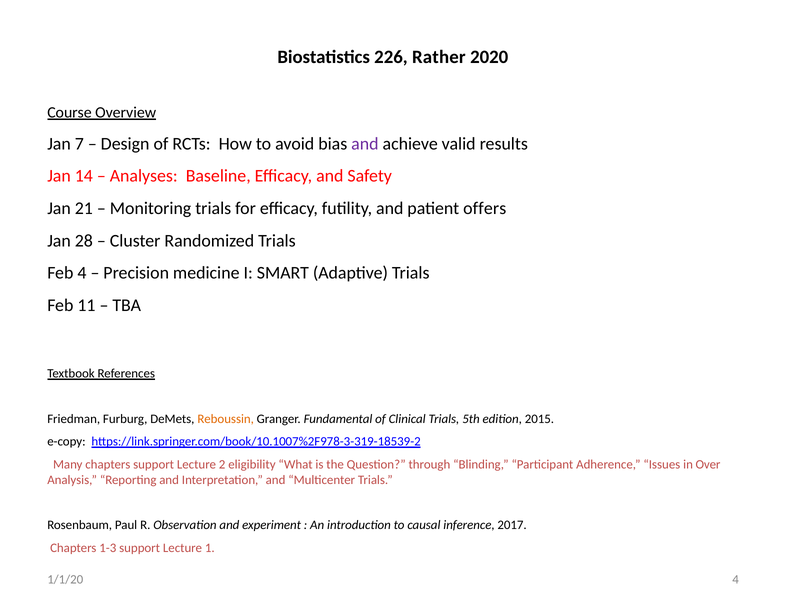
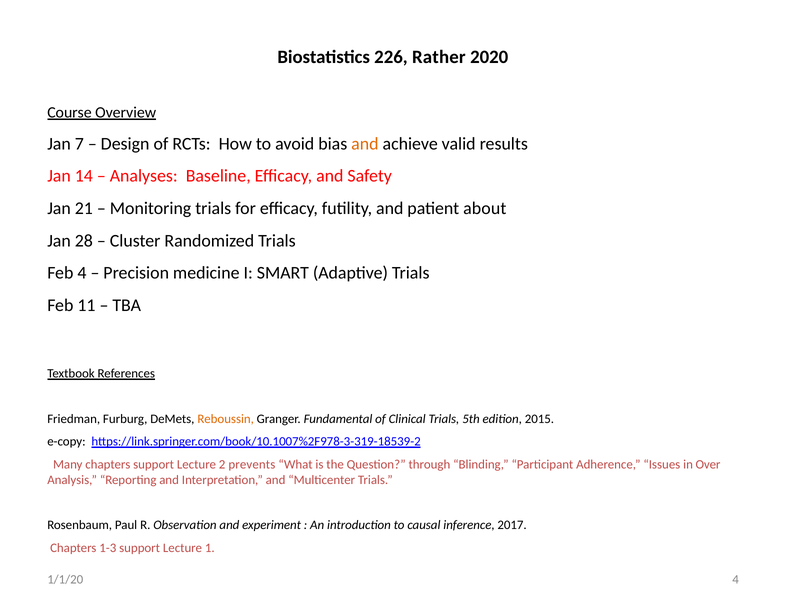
and at (365, 144) colour: purple -> orange
offers: offers -> about
eligibility: eligibility -> prevents
